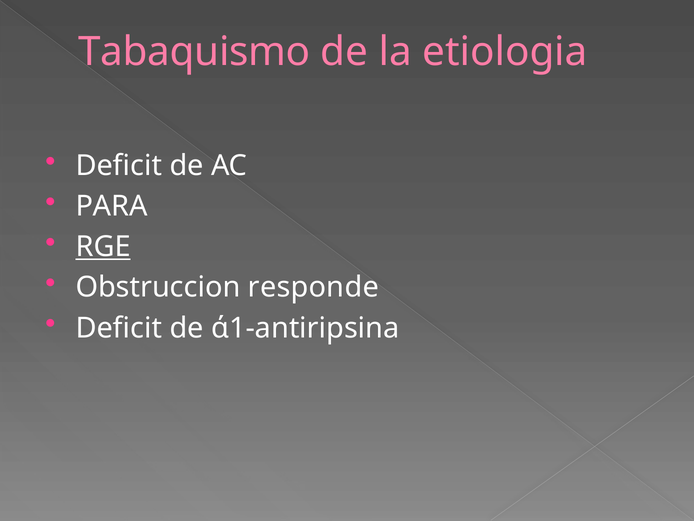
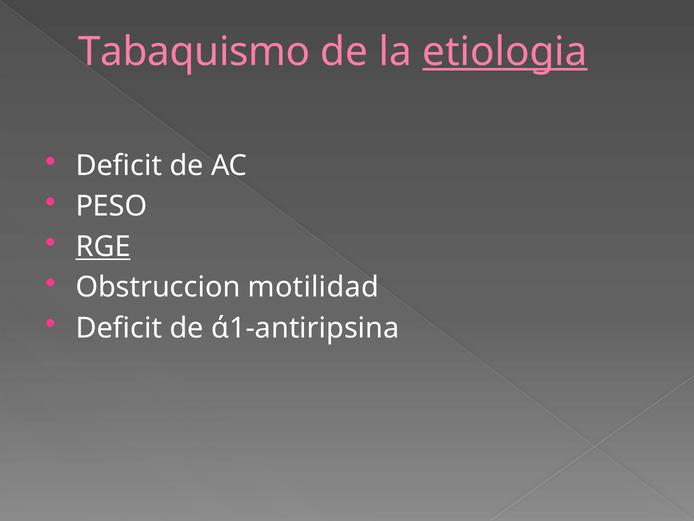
etiologia underline: none -> present
PARA: PARA -> PESO
responde: responde -> motilidad
